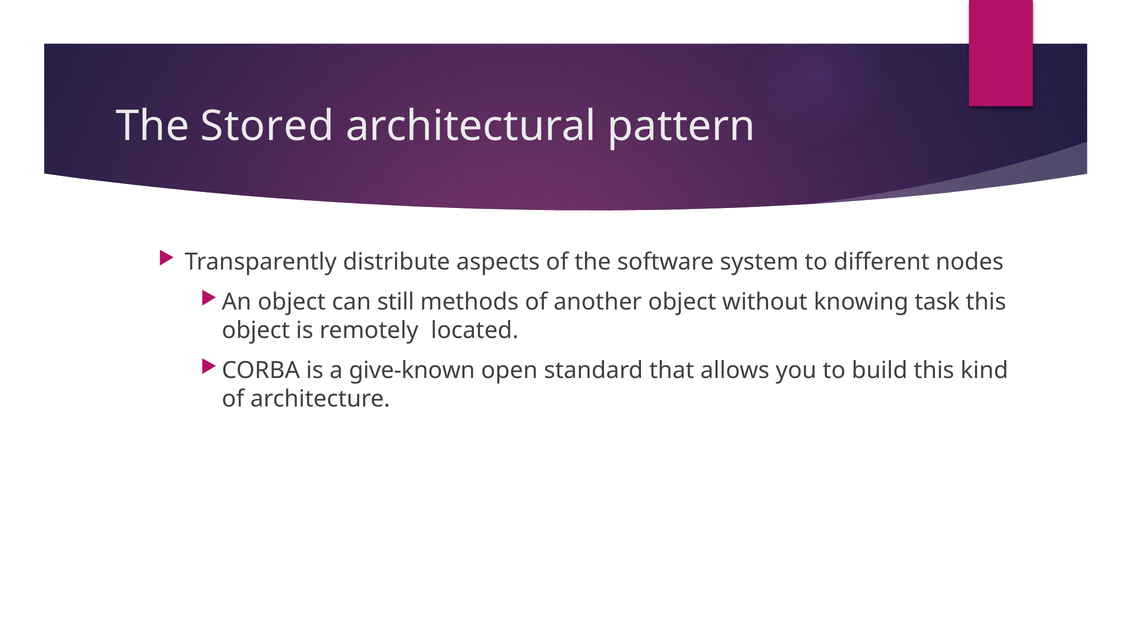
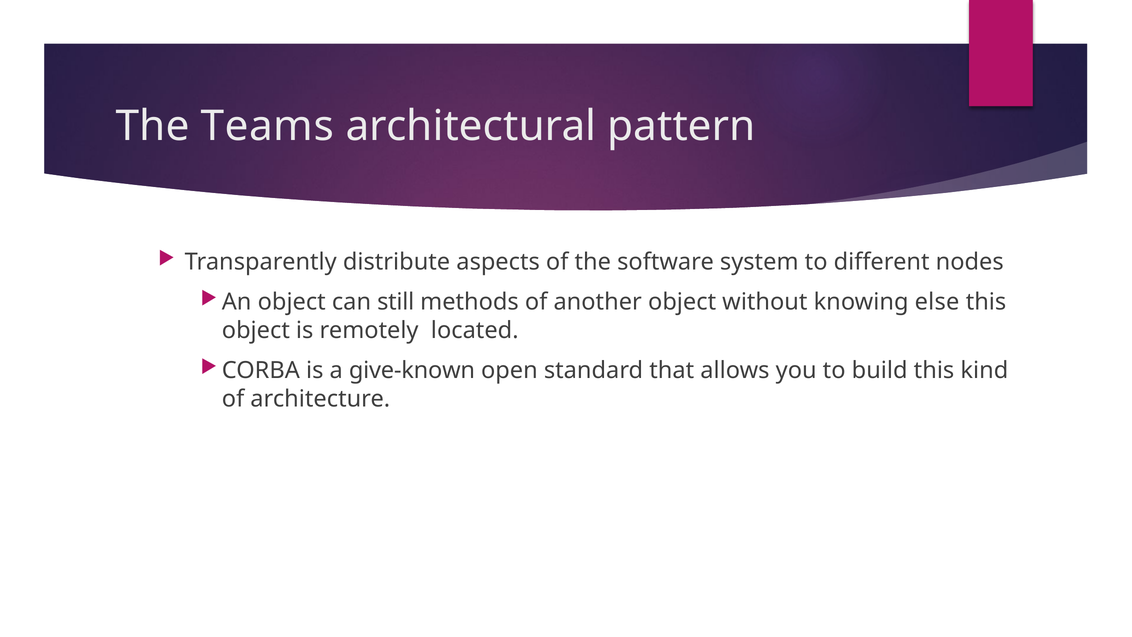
Stored: Stored -> Teams
task: task -> else
